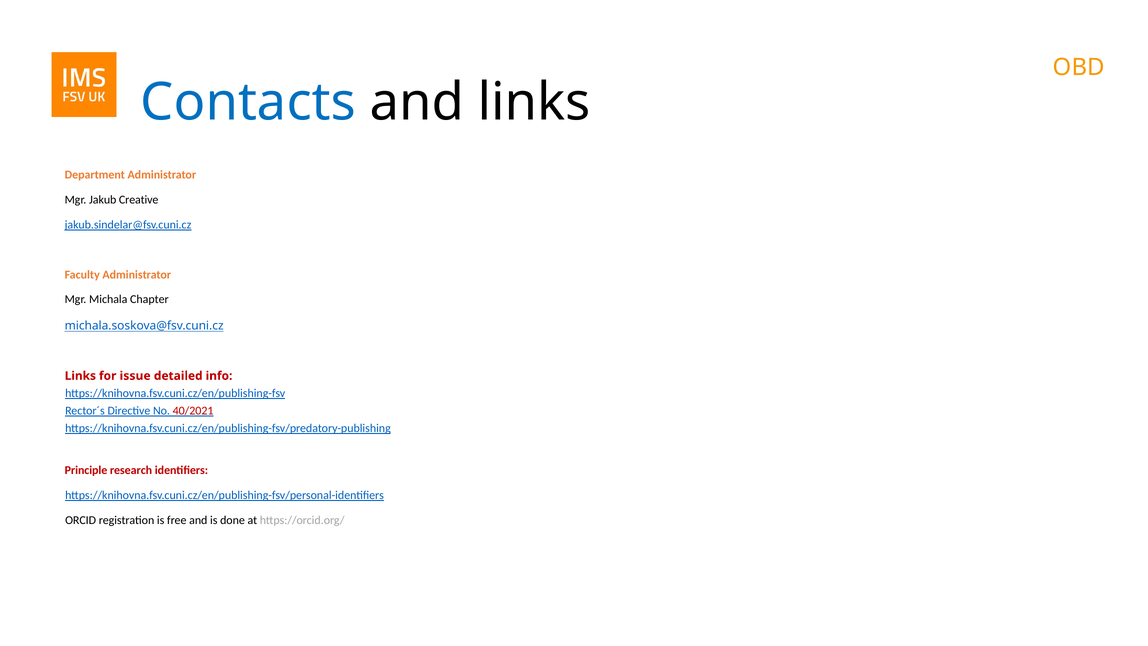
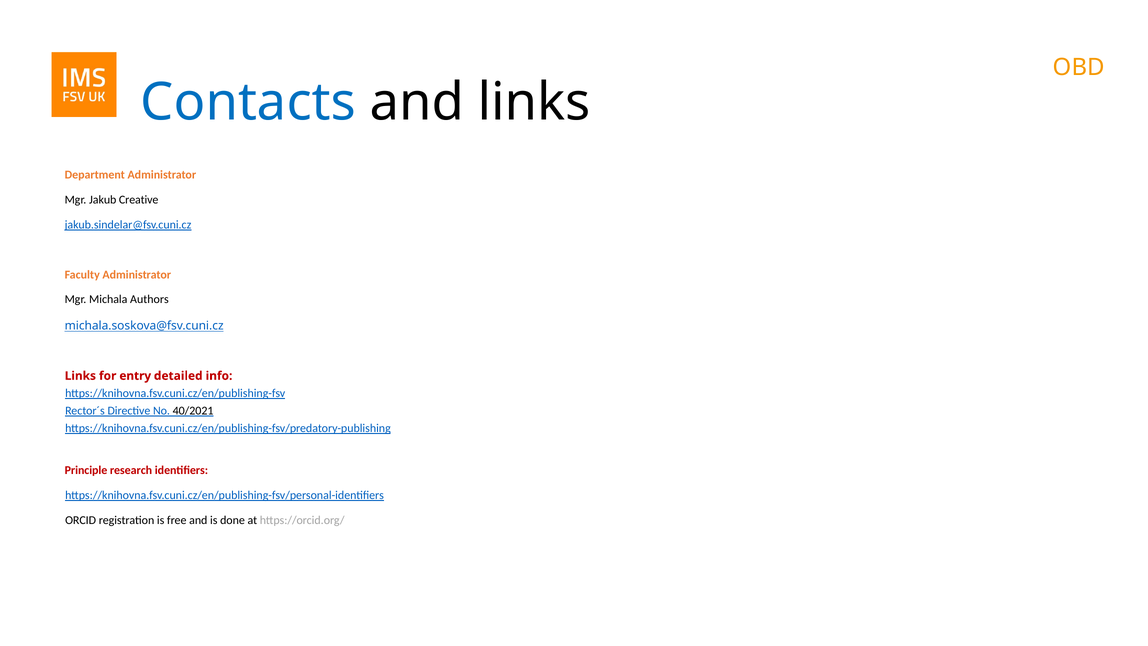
Chapter: Chapter -> Authors
issue: issue -> entry
40/2021 colour: red -> black
